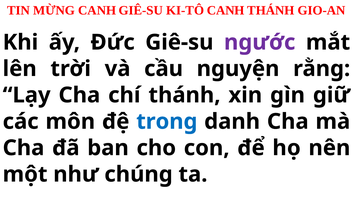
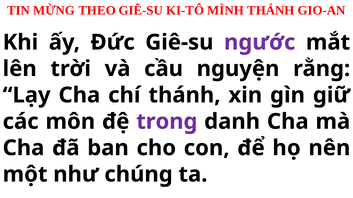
MỪNG CANH: CANH -> THEO
KI-TÔ CANH: CANH -> MÌNH
trong colour: blue -> purple
